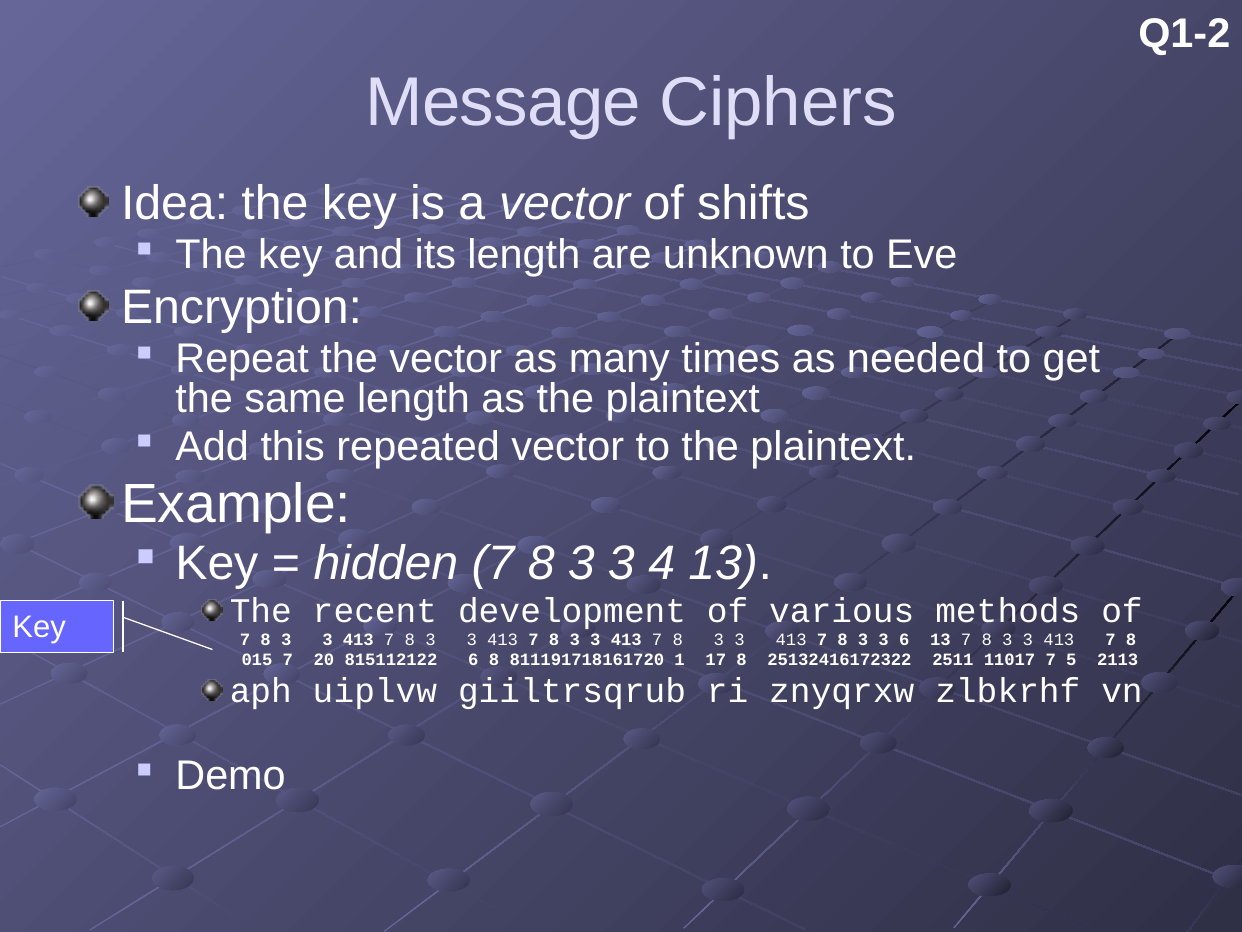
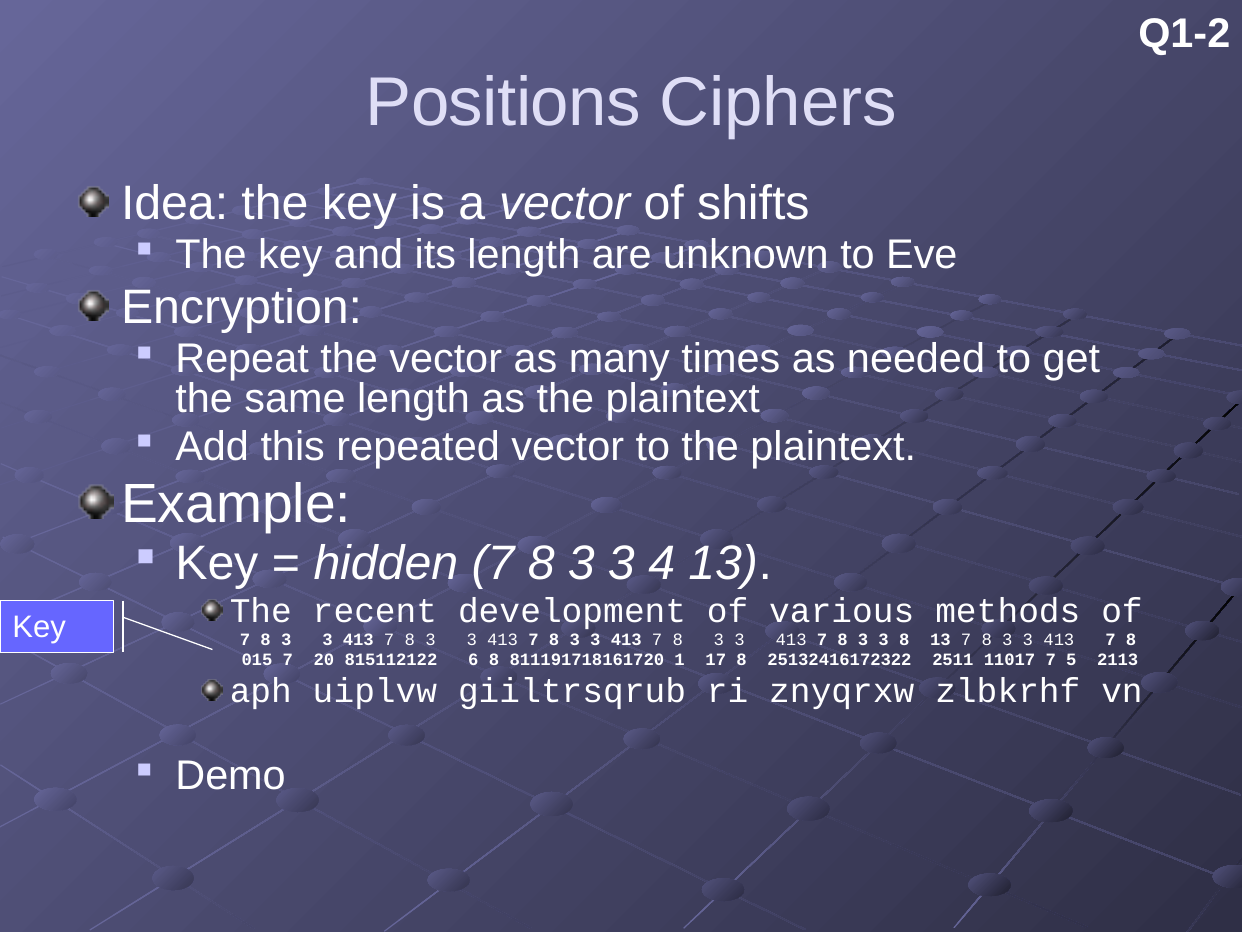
Message: Message -> Positions
3 6: 6 -> 8
